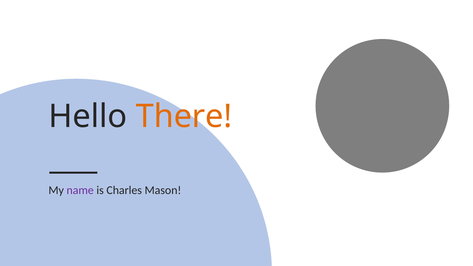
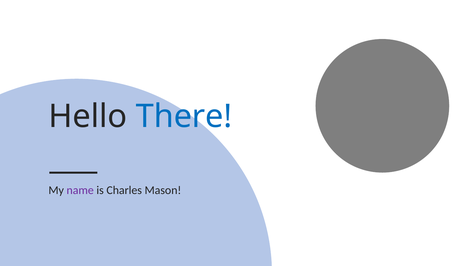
There colour: orange -> blue
